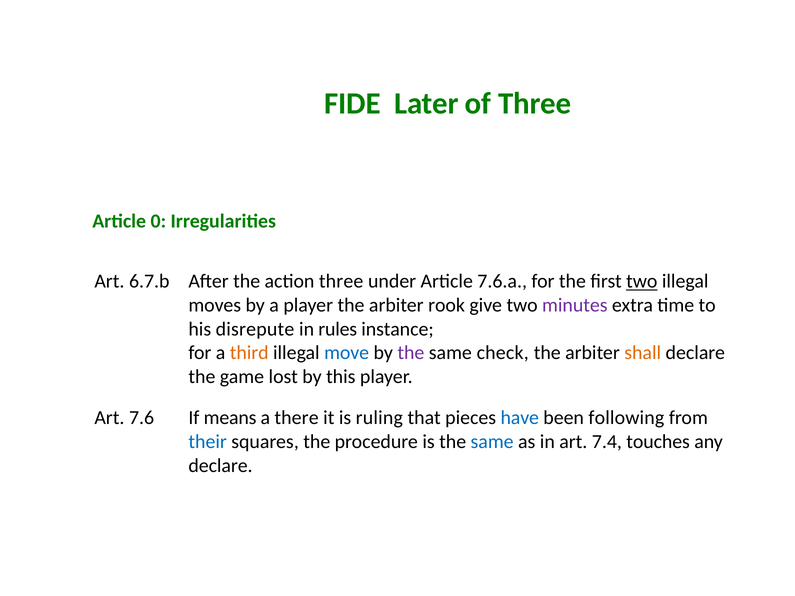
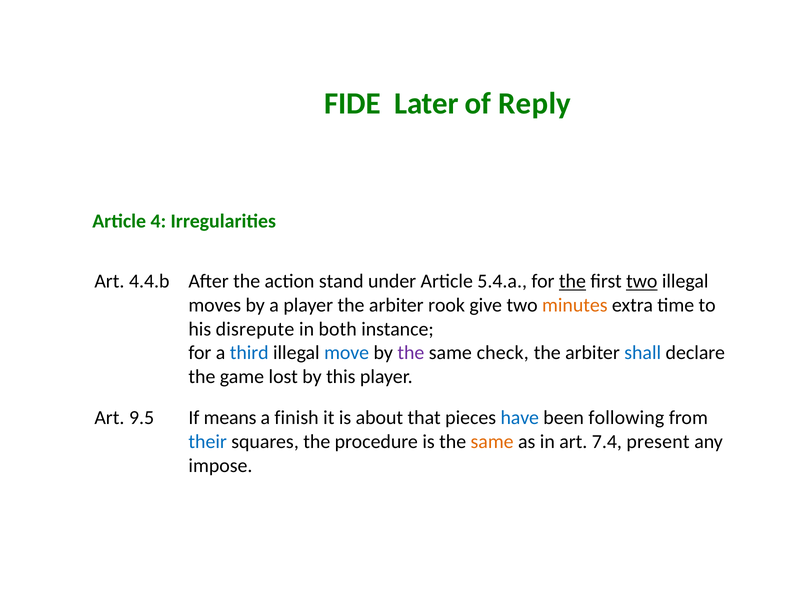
of Three: Three -> Reply
0: 0 -> 4
6.7.b: 6.7.b -> 4.4.b
action three: three -> stand
7.6.a: 7.6.a -> 5.4.a
the at (572, 281) underline: none -> present
minutes colour: purple -> orange
rules: rules -> both
third colour: orange -> blue
shall colour: orange -> blue
7.6: 7.6 -> 9.5
there: there -> finish
ruling: ruling -> about
same at (492, 442) colour: blue -> orange
touches: touches -> present
declare at (221, 466): declare -> impose
